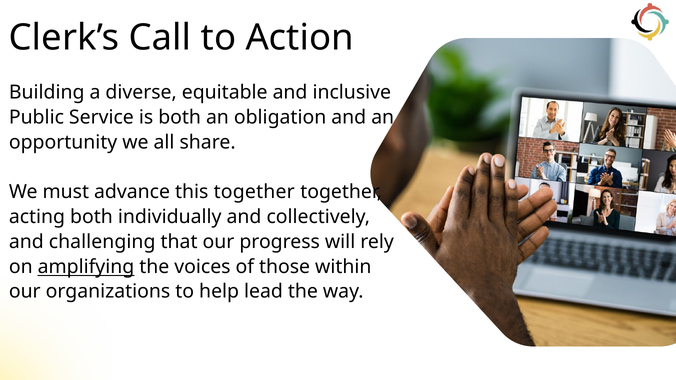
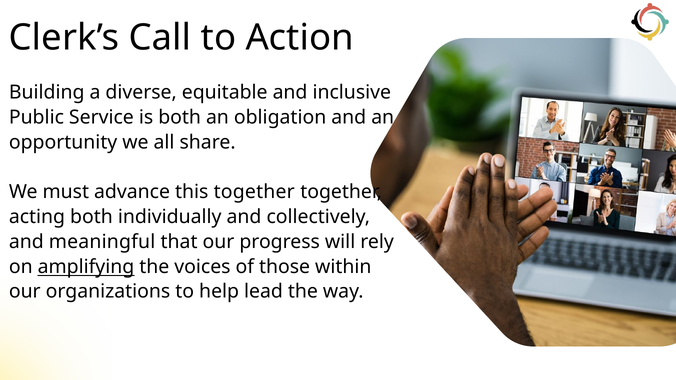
challenging: challenging -> meaningful
